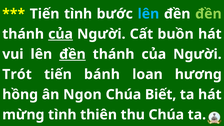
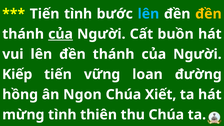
đền at (208, 14) colour: light green -> yellow
đền at (72, 54) underline: present -> none
Trót: Trót -> Kiếp
bánh: bánh -> vững
hương: hương -> đường
Biết: Biết -> Xiết
